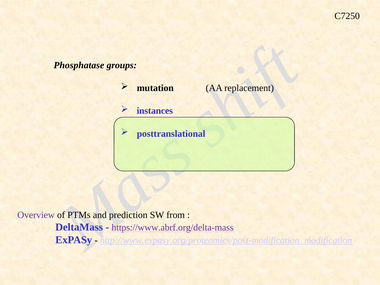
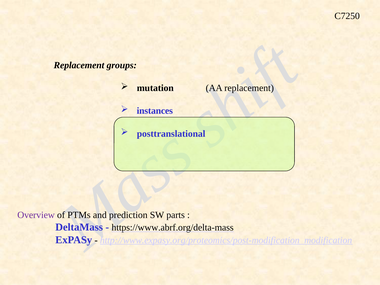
Phosphatase at (79, 65): Phosphatase -> Replacement
from: from -> parts
https://www.abrf.org/delta-mass colour: purple -> black
